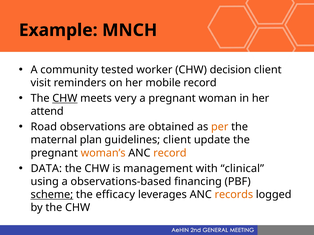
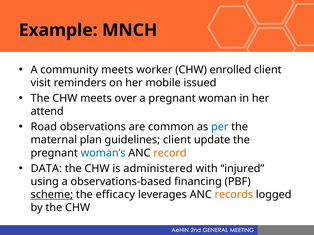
community tested: tested -> meets
decision: decision -> enrolled
mobile record: record -> issued
CHW at (65, 99) underline: present -> none
very: very -> over
obtained: obtained -> common
per colour: orange -> blue
woman’s colour: orange -> blue
management: management -> administered
clinical: clinical -> injured
